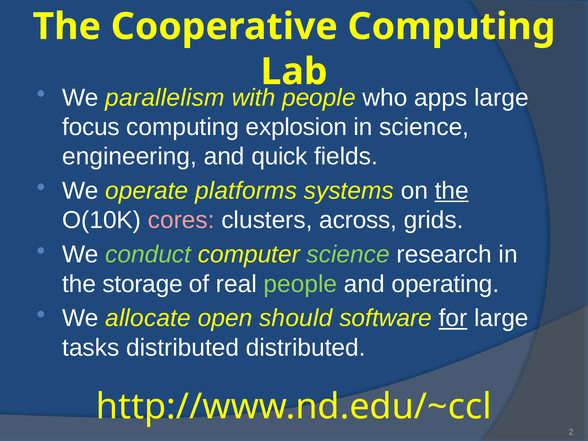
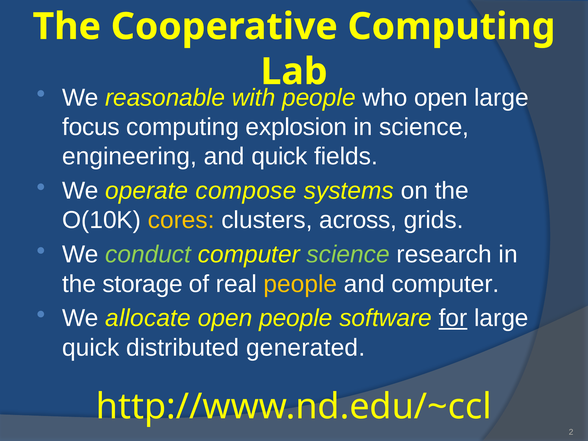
parallelism: parallelism -> reasonable
who apps: apps -> open
platforms: platforms -> compose
the at (452, 191) underline: present -> none
cores colour: pink -> yellow
people at (300, 284) colour: light green -> yellow
and operating: operating -> computer
open should: should -> people
tasks at (91, 348): tasks -> quick
distributed distributed: distributed -> generated
